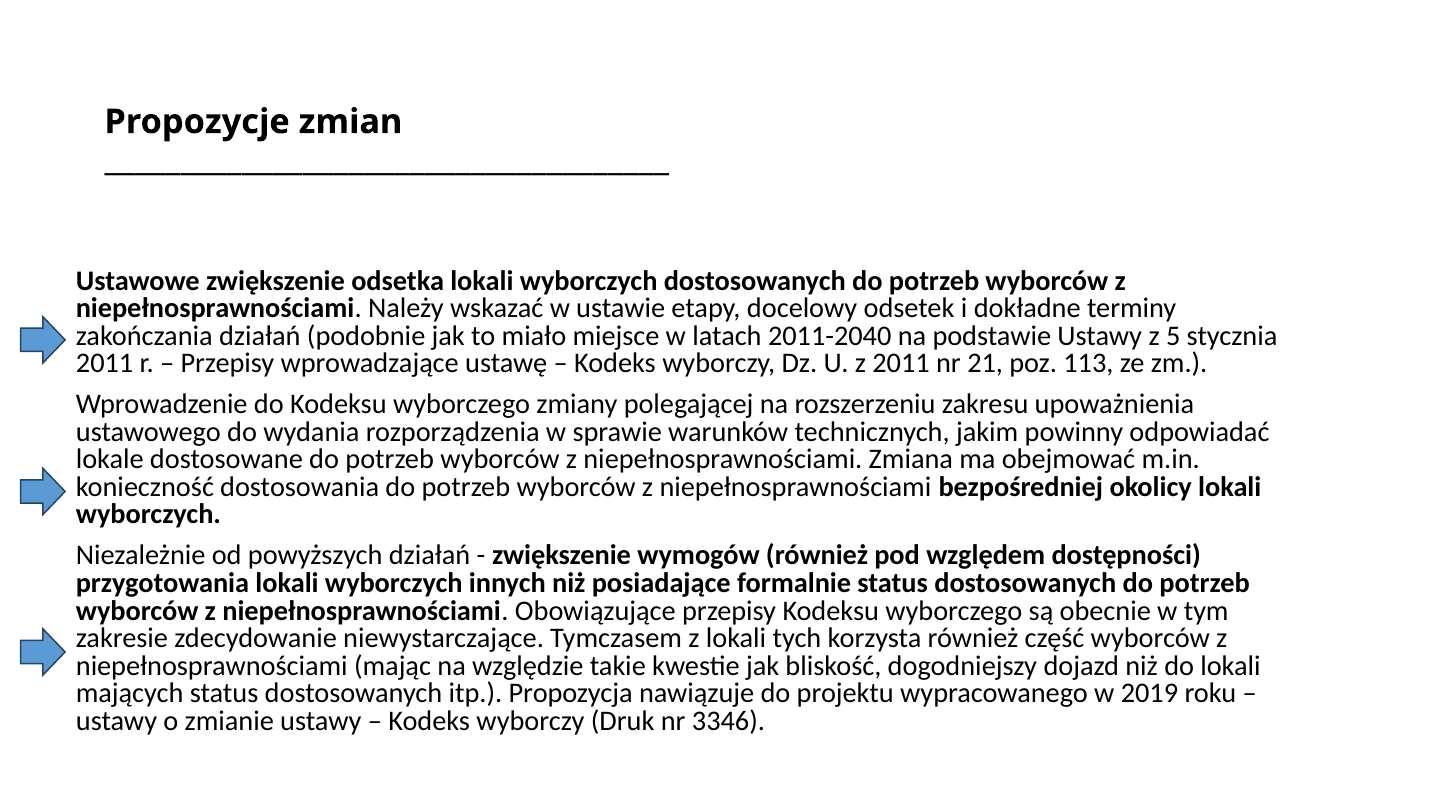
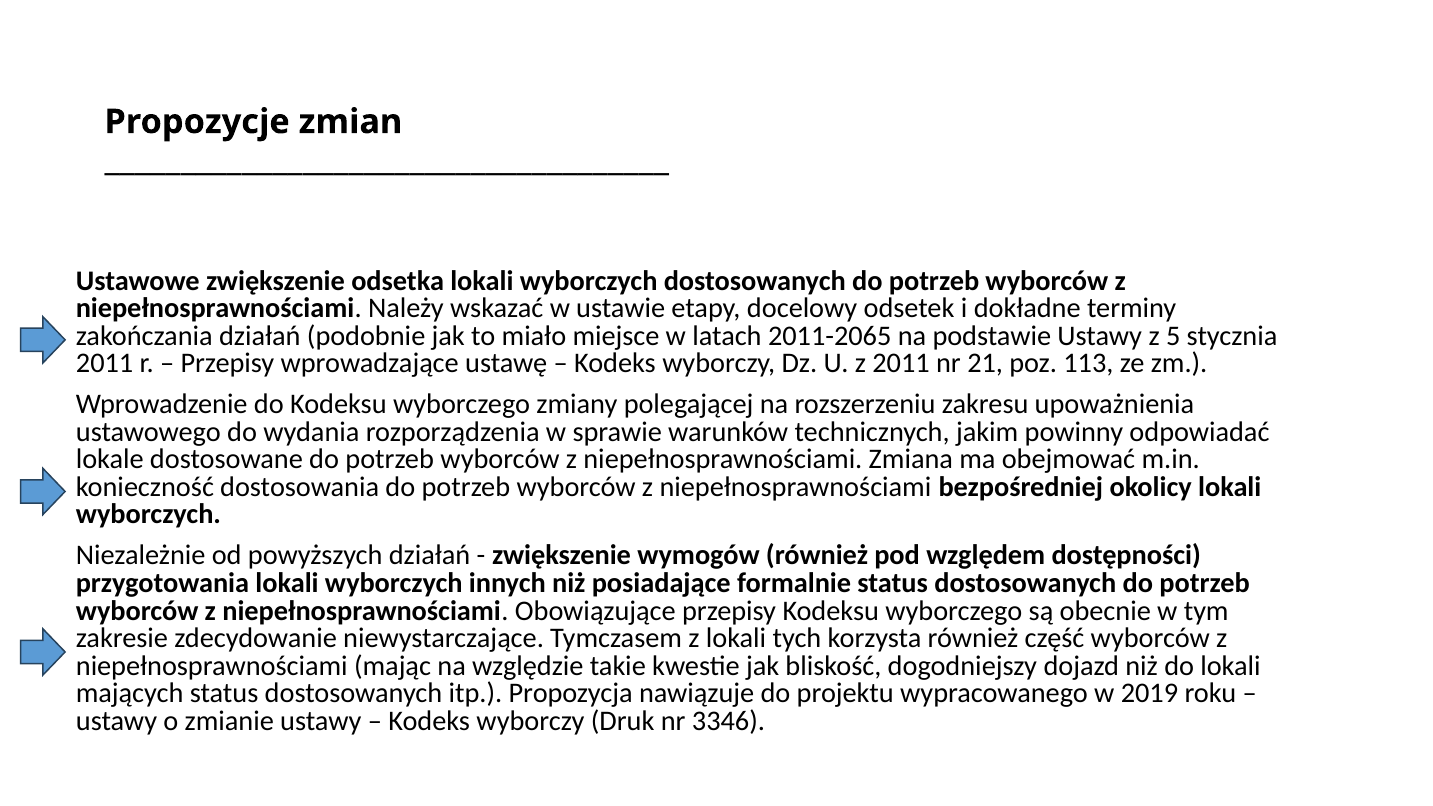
2011-2040: 2011-2040 -> 2011-2065
